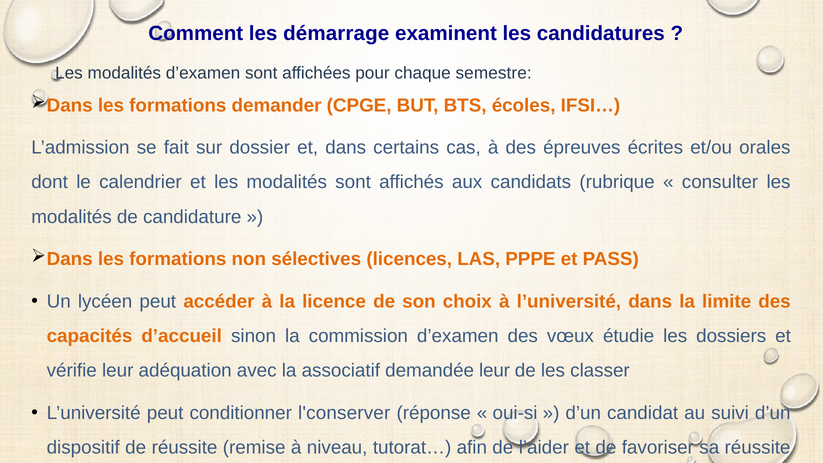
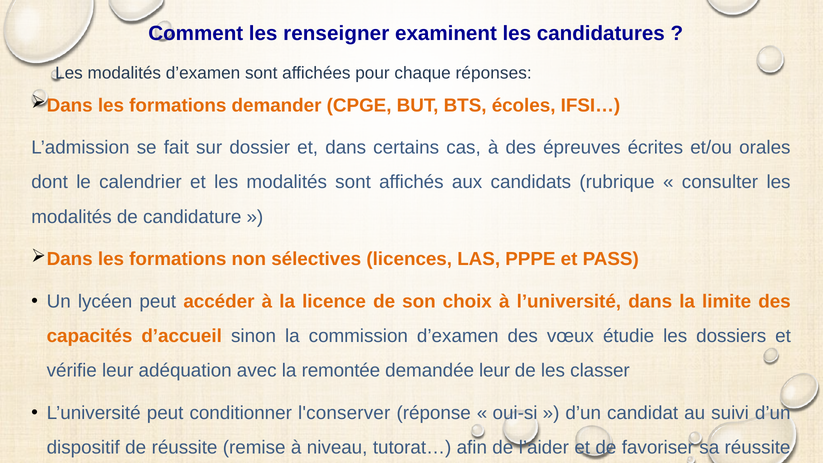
démarrage: démarrage -> renseigner
semestre: semestre -> réponses
associatif: associatif -> remontée
